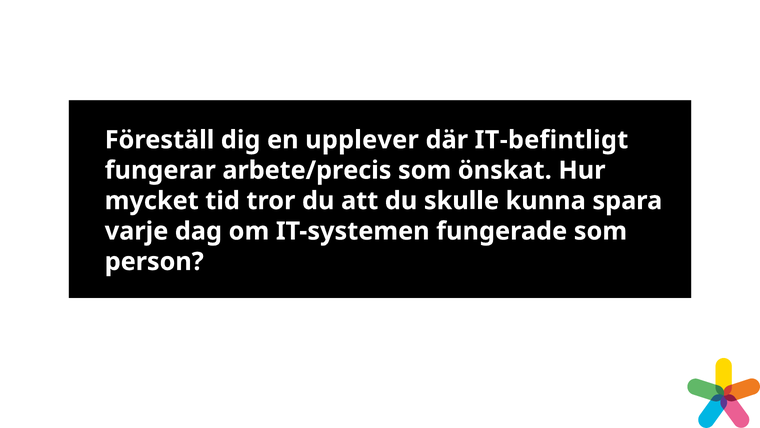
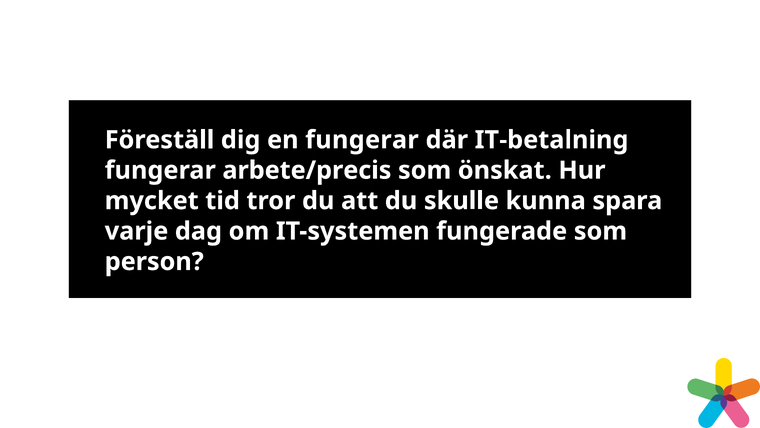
en upplever: upplever -> fungerar
IT-befintligt: IT-befintligt -> IT-betalning
